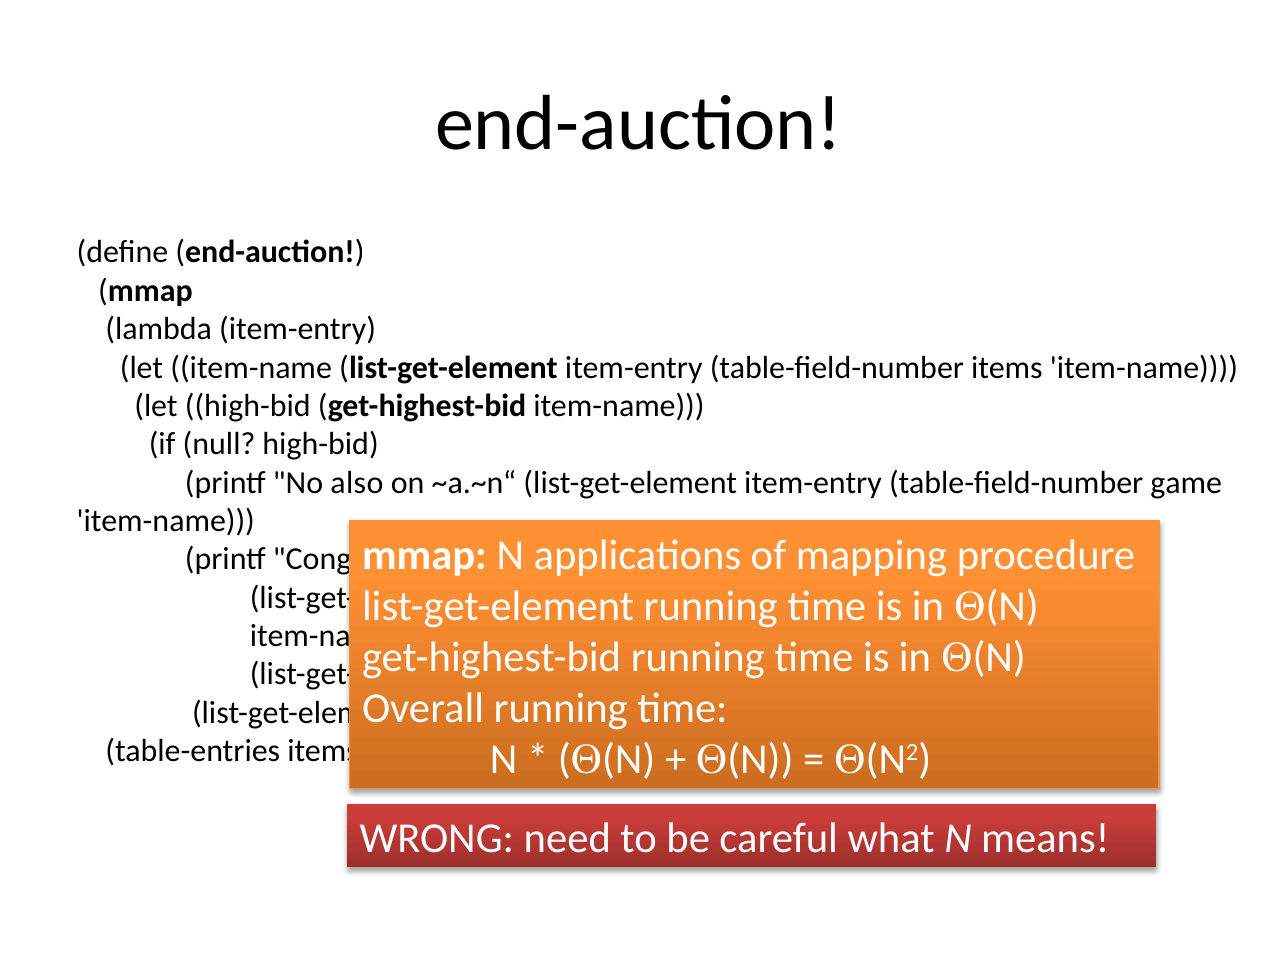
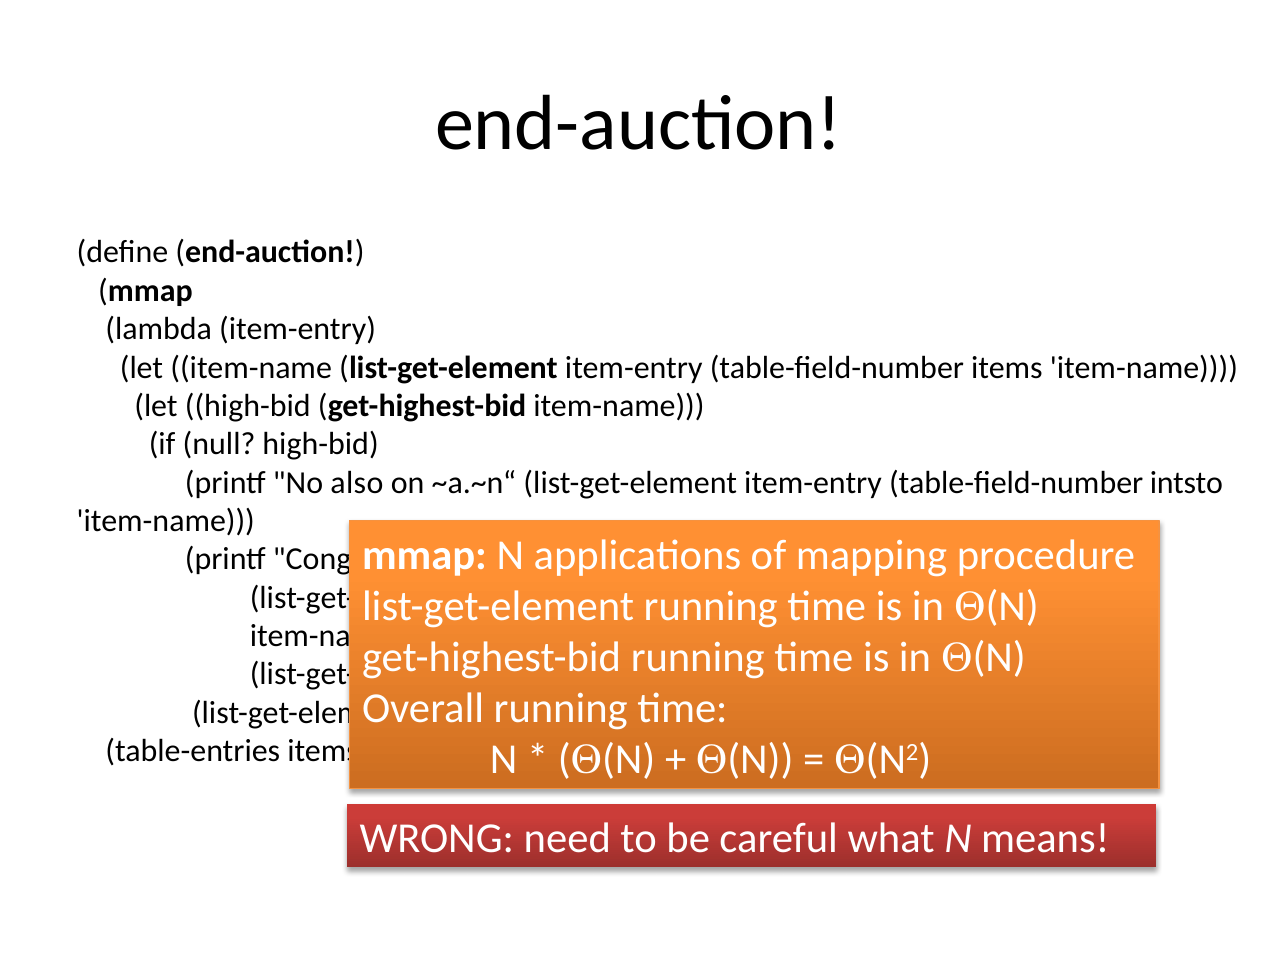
game: game -> intsto
